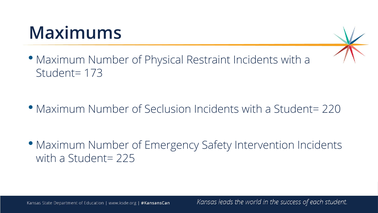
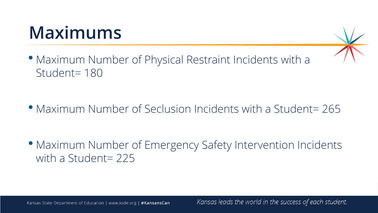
173: 173 -> 180
220: 220 -> 265
